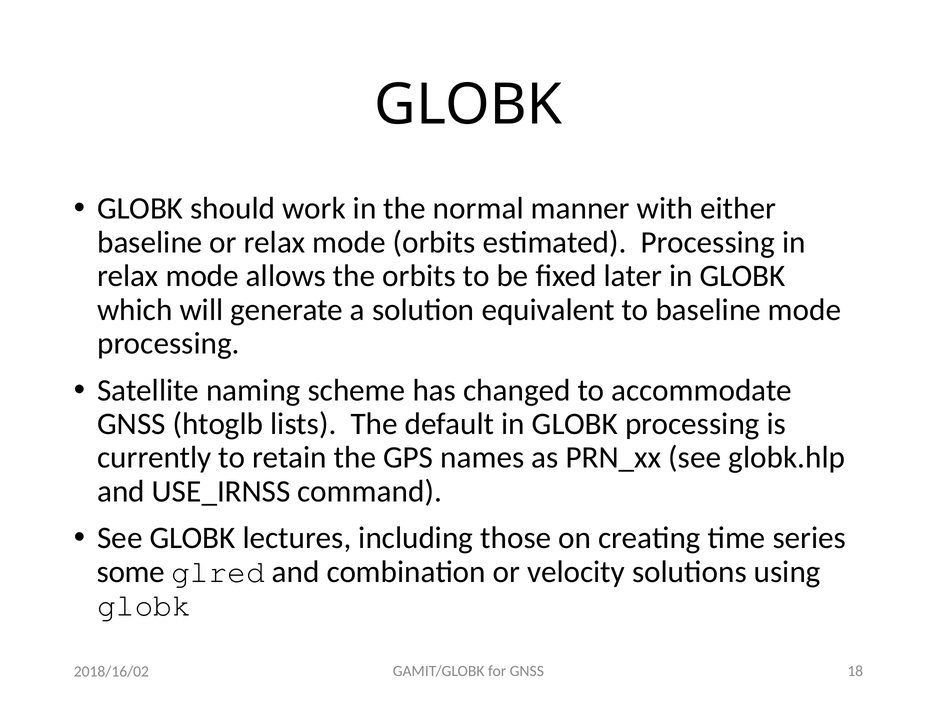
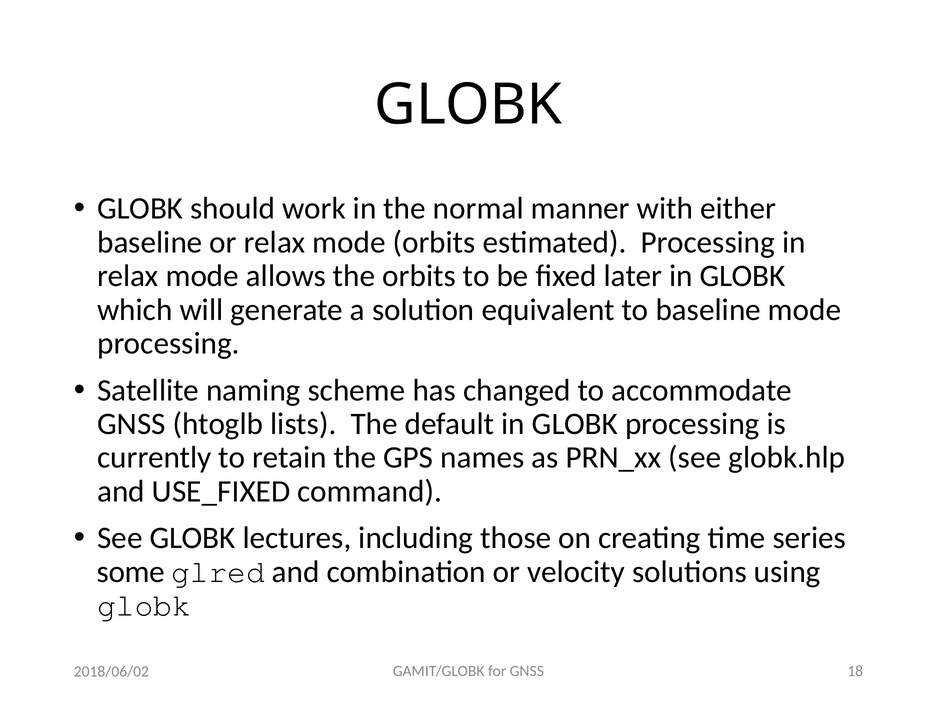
USE_IRNSS: USE_IRNSS -> USE_FIXED
2018/16/02: 2018/16/02 -> 2018/06/02
